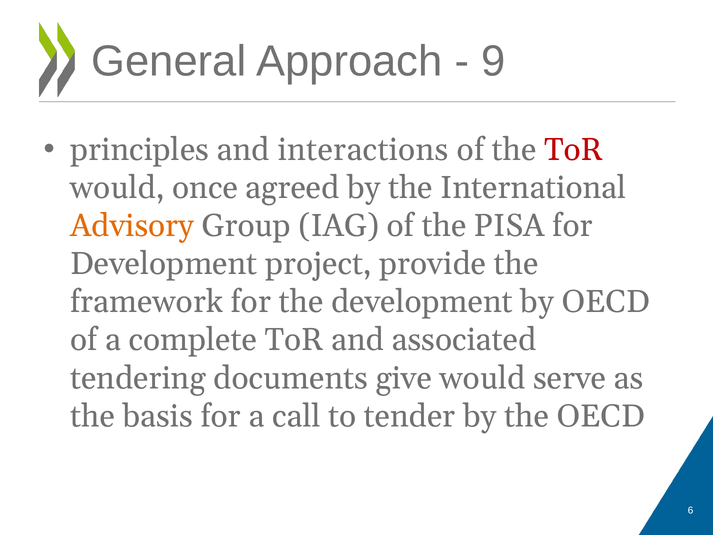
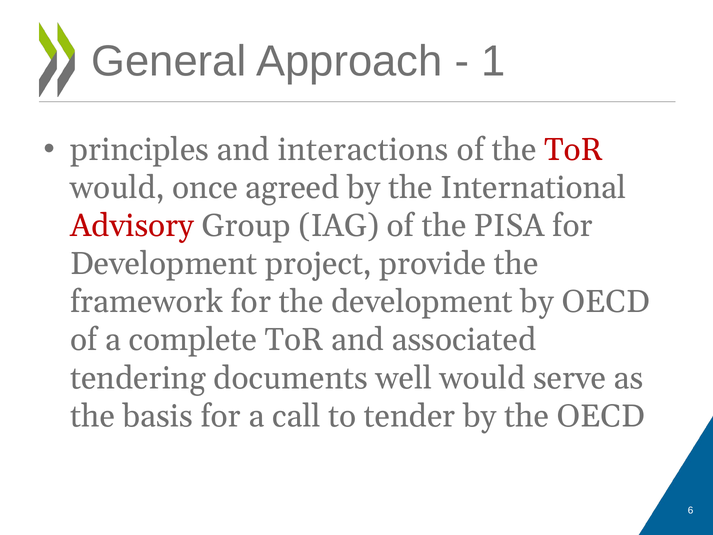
9: 9 -> 1
Advisory colour: orange -> red
give: give -> well
